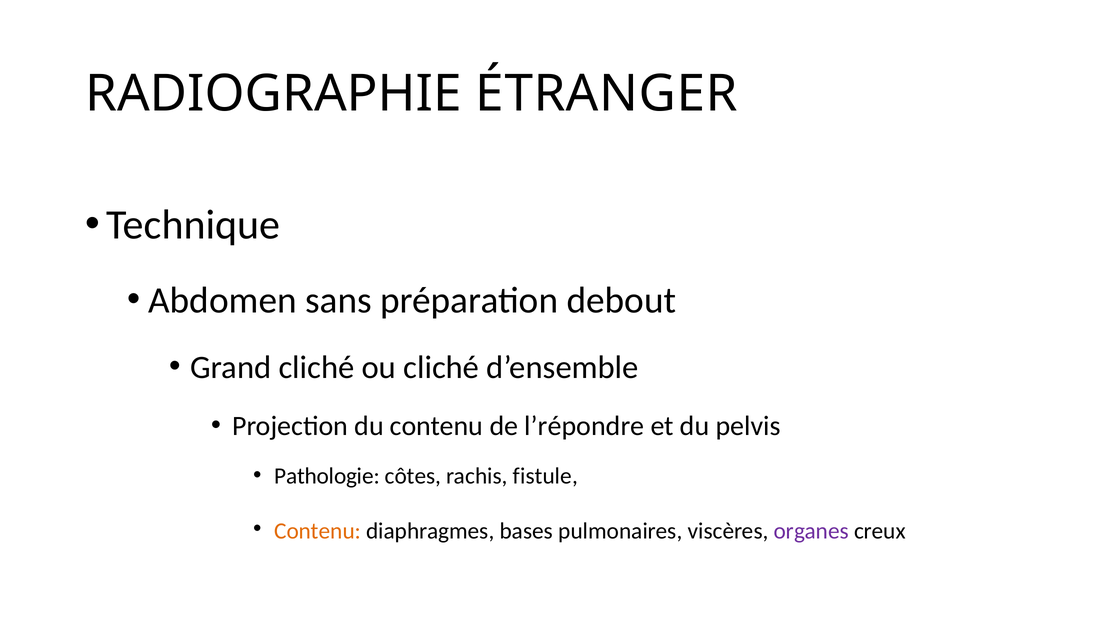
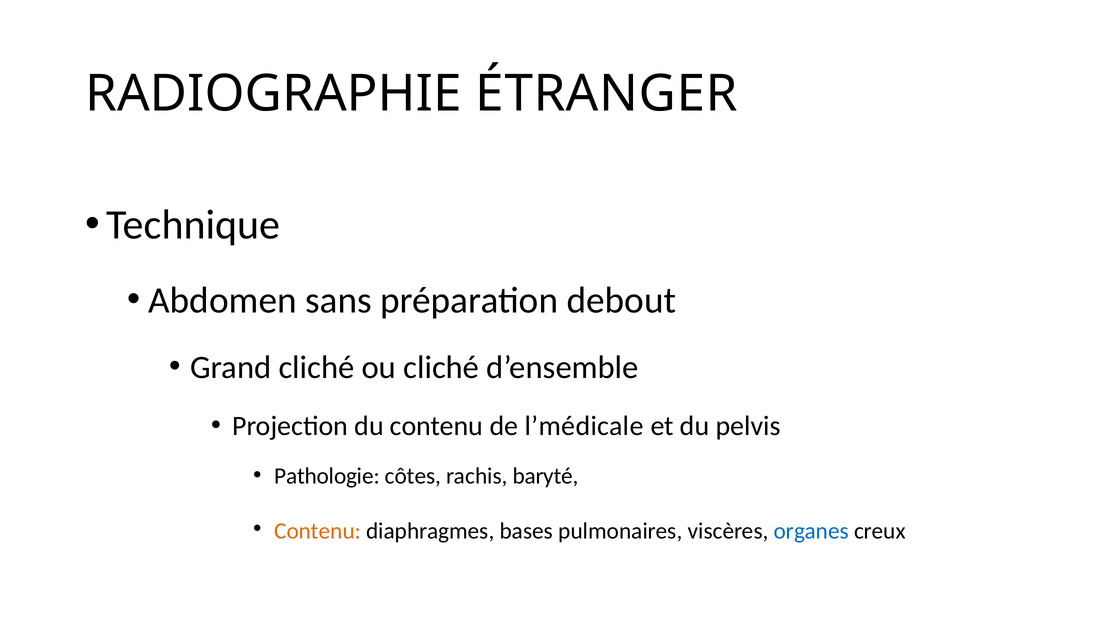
l’répondre: l’répondre -> l’médicale
fistule: fistule -> baryté
organes colour: purple -> blue
